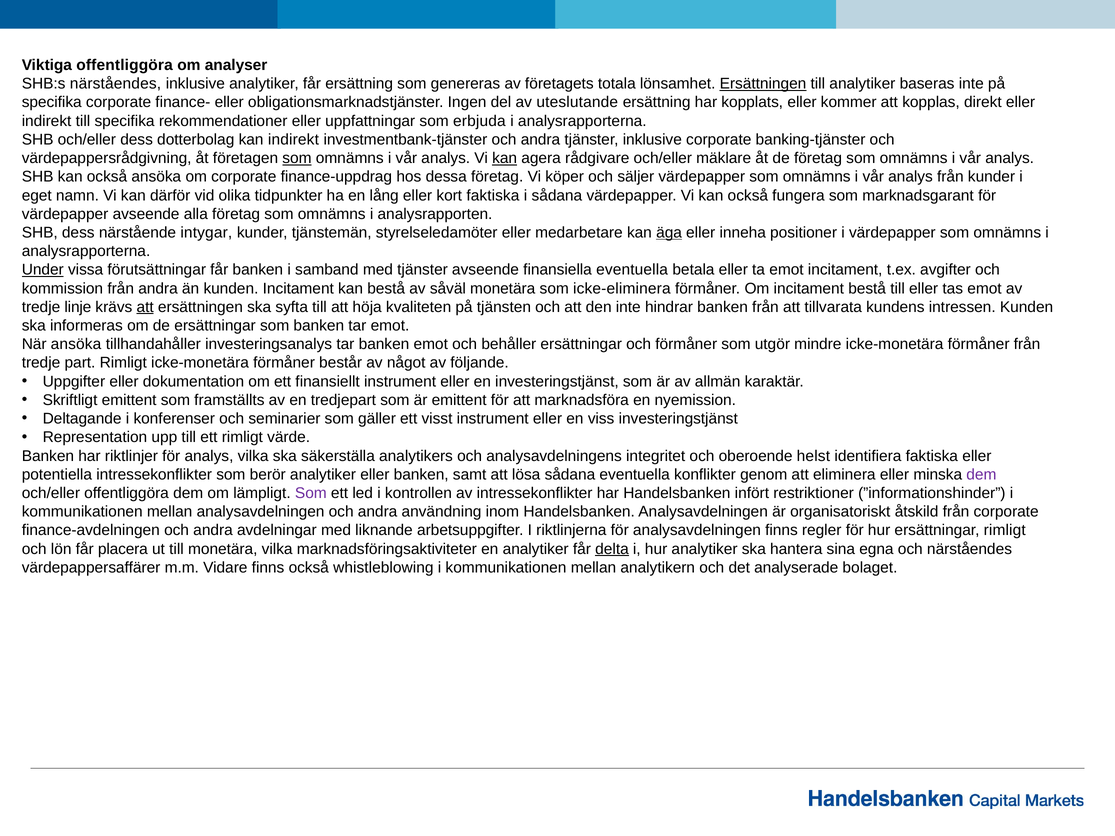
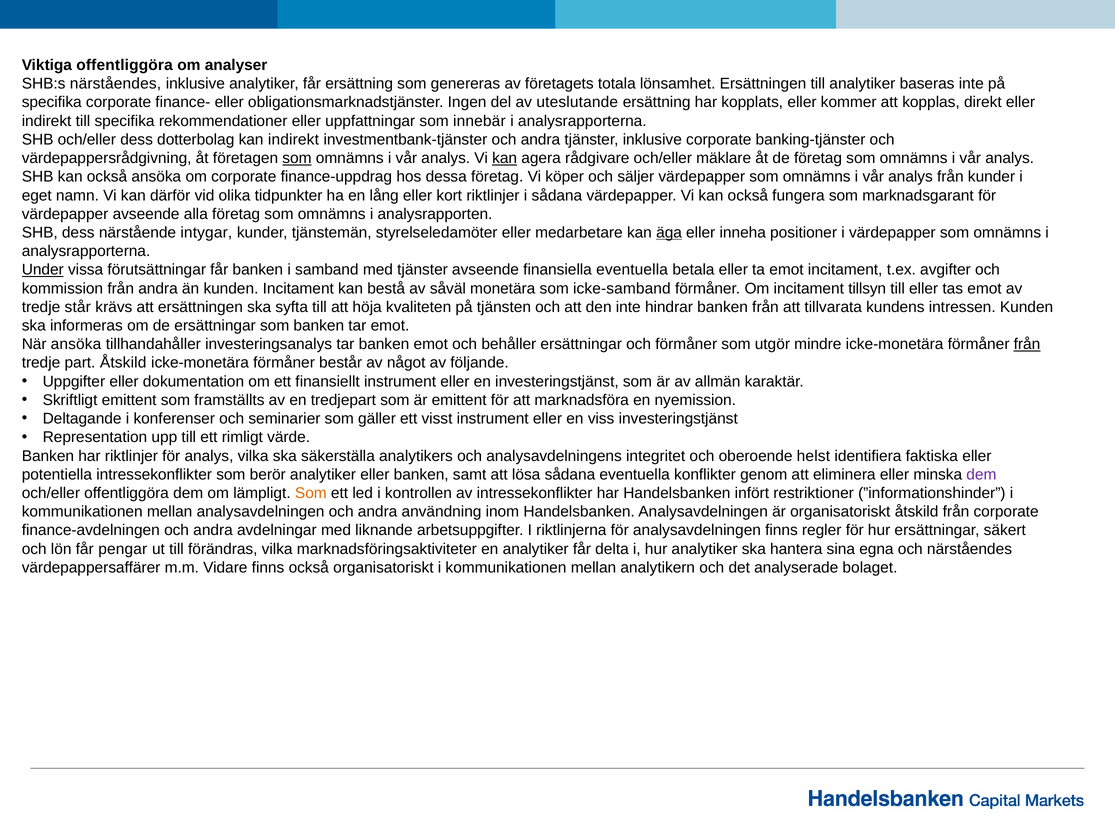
Ersättningen at (763, 84) underline: present -> none
erbjuda: erbjuda -> innebär
kort faktiska: faktiska -> riktlinjer
icke-eliminera: icke-eliminera -> icke-samband
incitament bestå: bestå -> tillsyn
linje: linje -> står
att at (145, 307) underline: present -> none
från at (1027, 344) underline: none -> present
part Rimligt: Rimligt -> Åtskild
Som at (311, 493) colour: purple -> orange
ersättningar rimligt: rimligt -> säkert
placera: placera -> pengar
till monetära: monetära -> förändras
delta underline: present -> none
också whistleblowing: whistleblowing -> organisatoriskt
